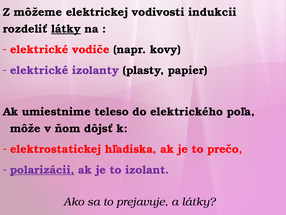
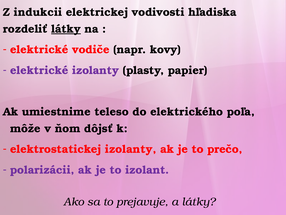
môžeme: môžeme -> indukcii
indukcii: indukcii -> hľadiska
elektrostatickej hľadiska: hľadiska -> izolanty
polarizácii underline: present -> none
